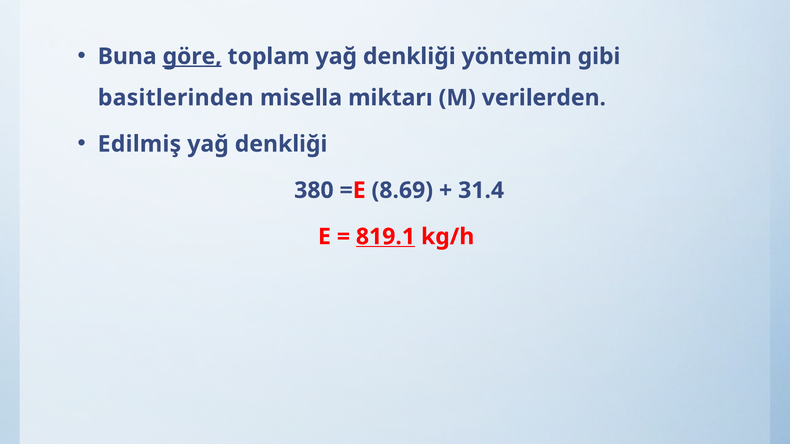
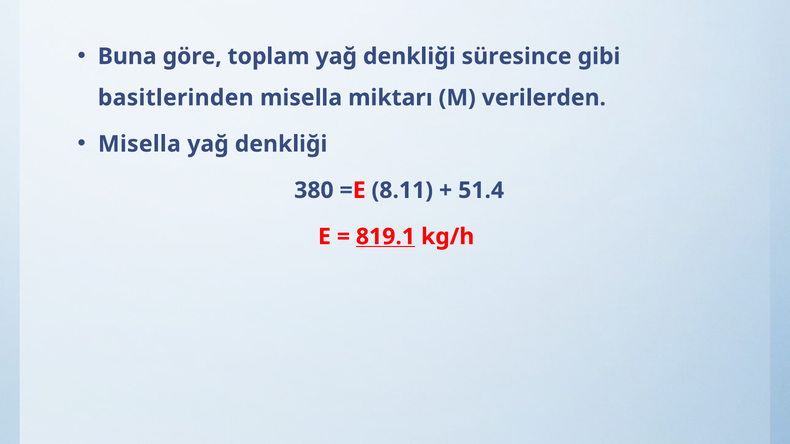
göre underline: present -> none
yöntemin: yöntemin -> süresince
Edilmiş at (139, 144): Edilmiş -> Misella
8.69: 8.69 -> 8.11
31.4: 31.4 -> 51.4
